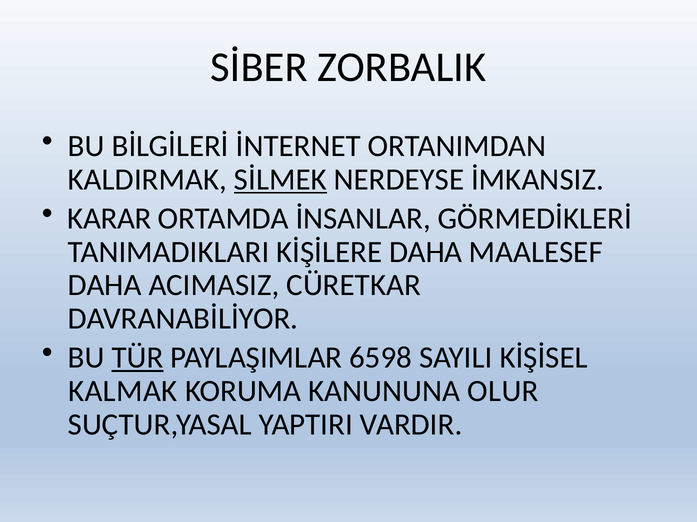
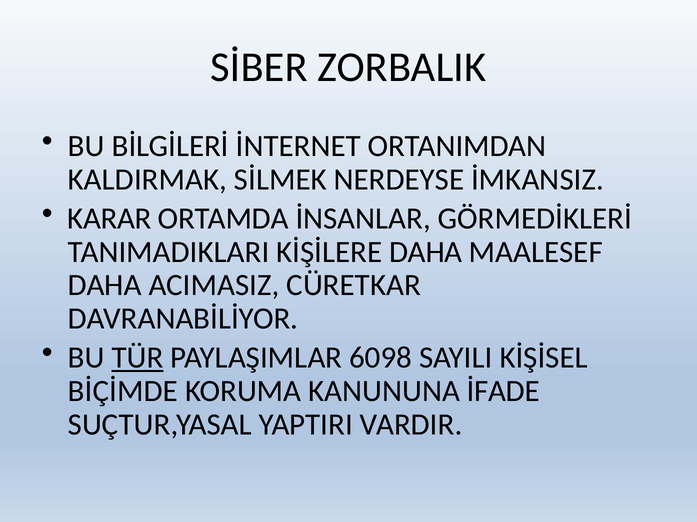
SİLMEK underline: present -> none
6598: 6598 -> 6098
KALMAK: KALMAK -> BİÇİMDE
OLUR: OLUR -> İFADE
